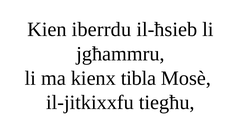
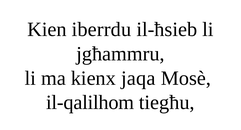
tibla: tibla -> jaqa
il-jitkixxfu: il-jitkixxfu -> il-qalilhom
